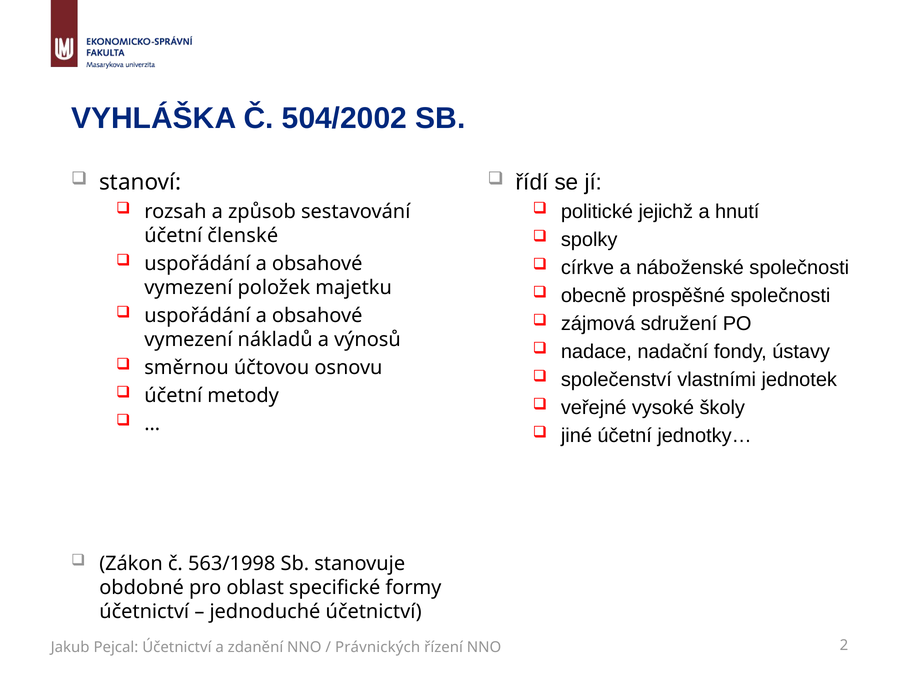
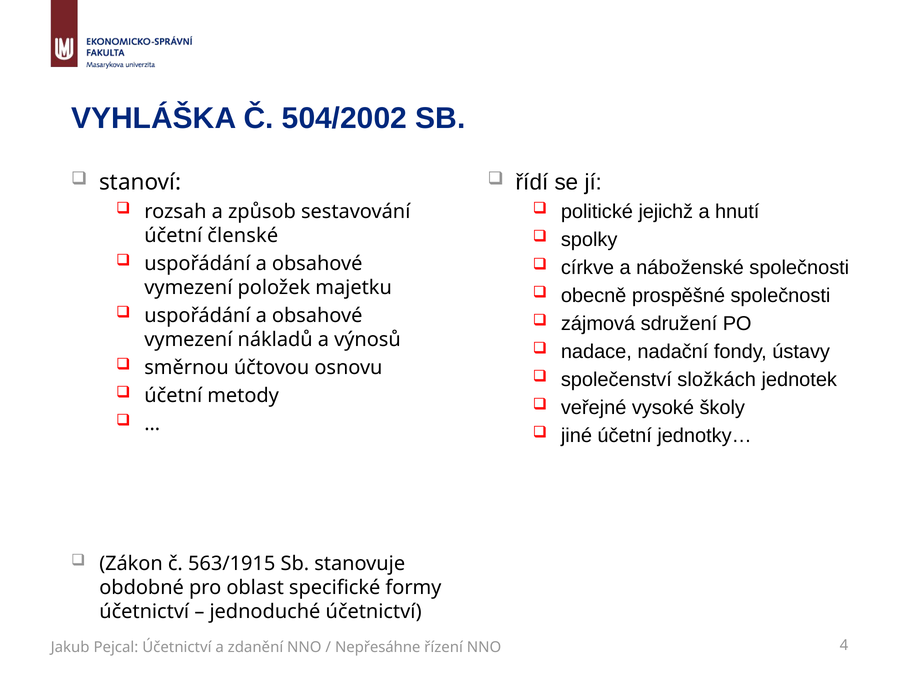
vlastními: vlastními -> složkách
563/1998: 563/1998 -> 563/1915
Právnických: Právnických -> Nepřesáhne
2: 2 -> 4
